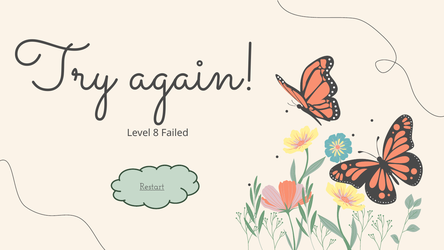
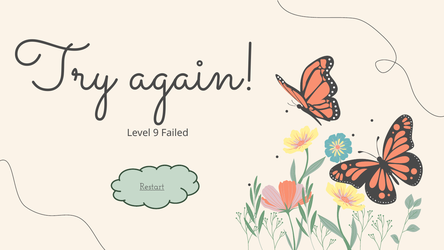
8: 8 -> 9
